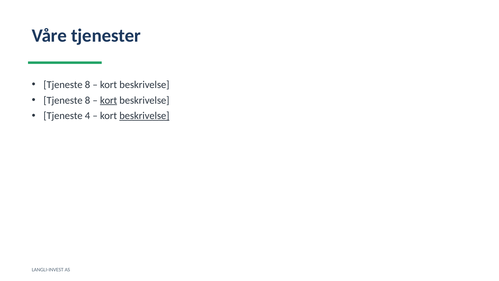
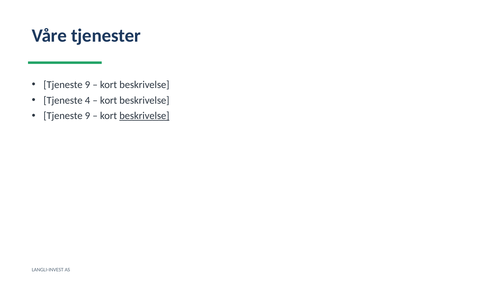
8 at (87, 85): 8 -> 9
8 at (87, 100): 8 -> 4
kort at (109, 100) underline: present -> none
4 at (87, 116): 4 -> 9
